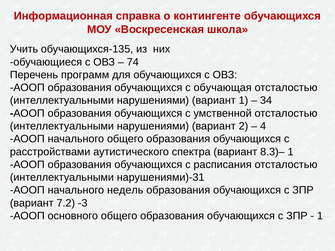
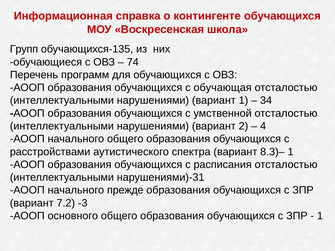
Учить: Учить -> Групп
недель: недель -> прежде
